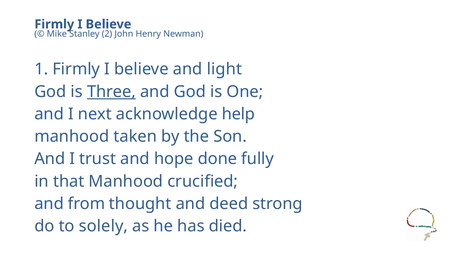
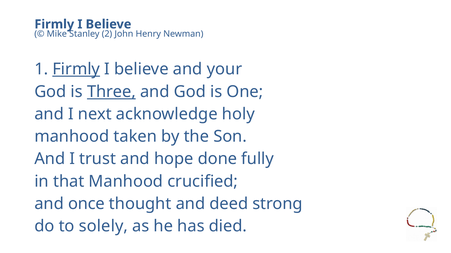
Firmly at (76, 69) underline: none -> present
light: light -> your
help: help -> holy
from: from -> once
